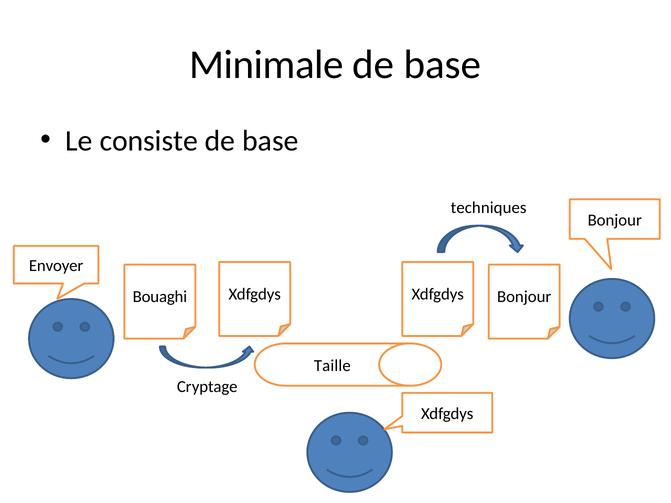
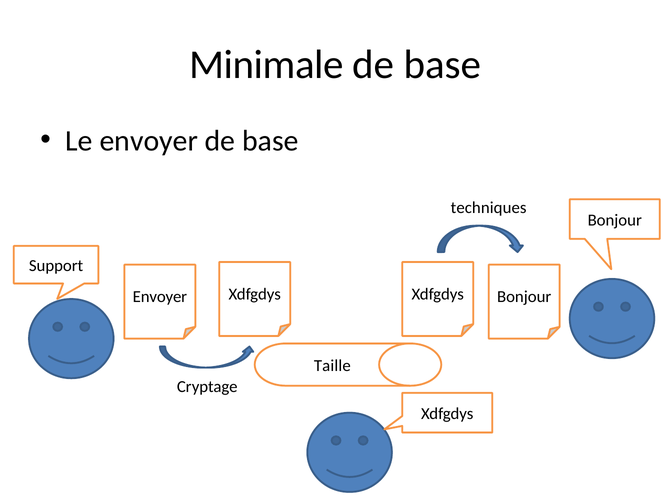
Le consiste: consiste -> envoyer
Envoyer: Envoyer -> Support
Bouaghi at (160, 297): Bouaghi -> Envoyer
